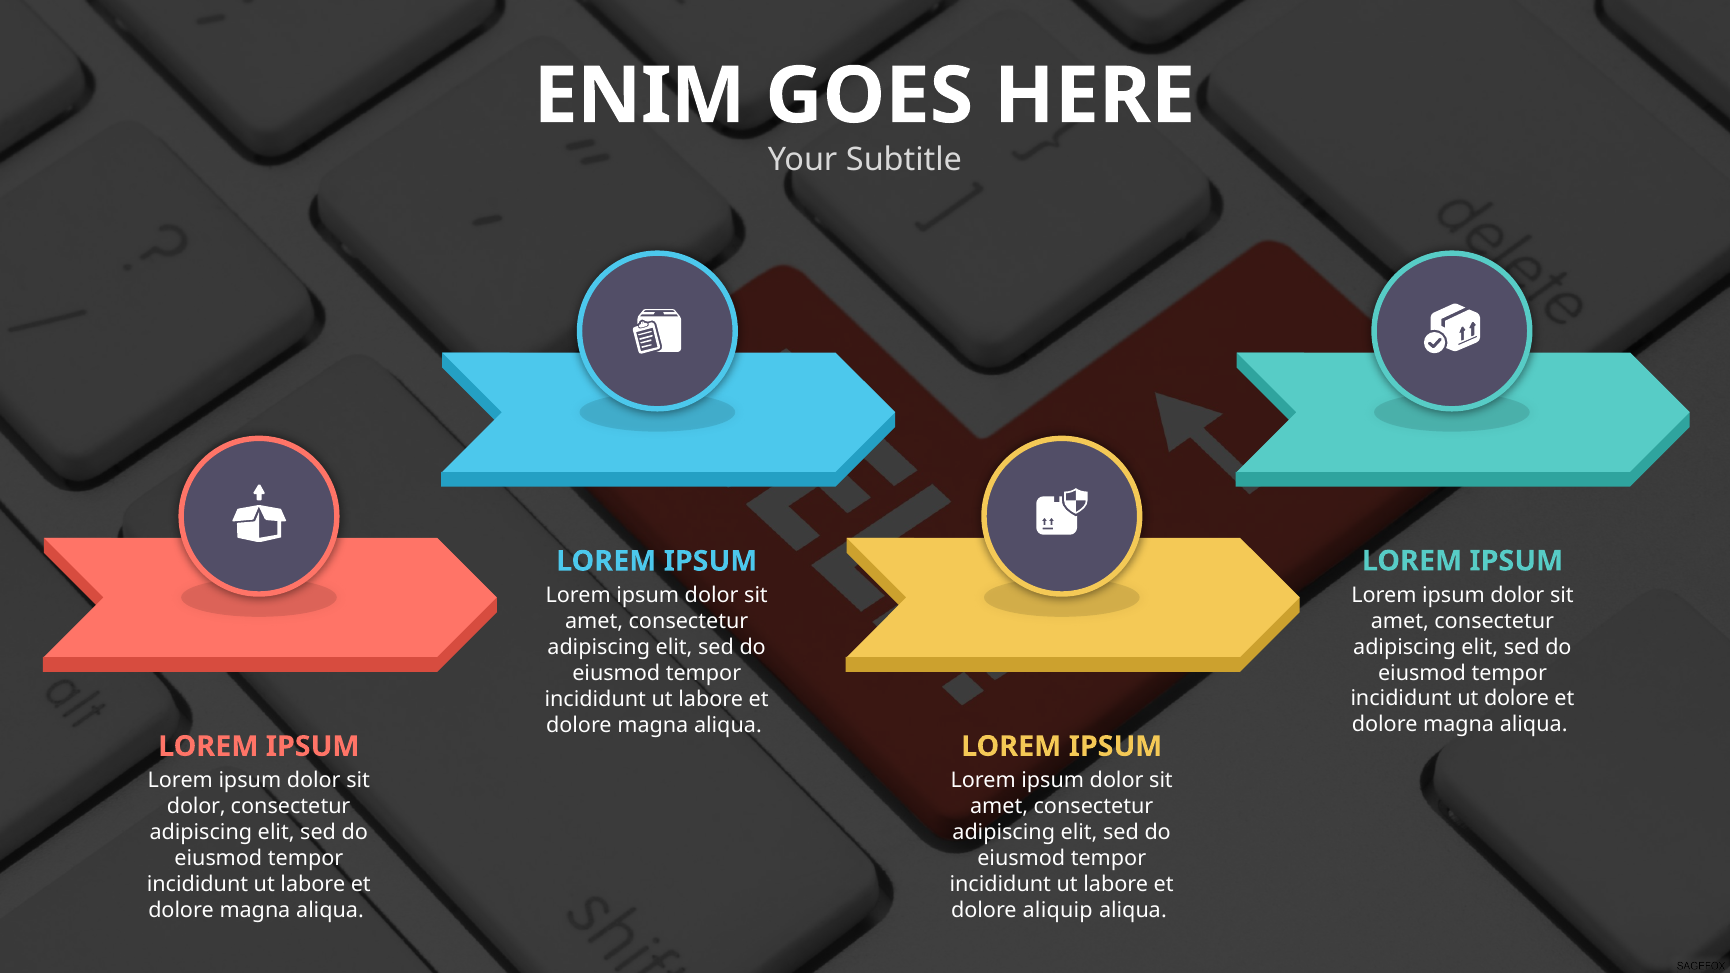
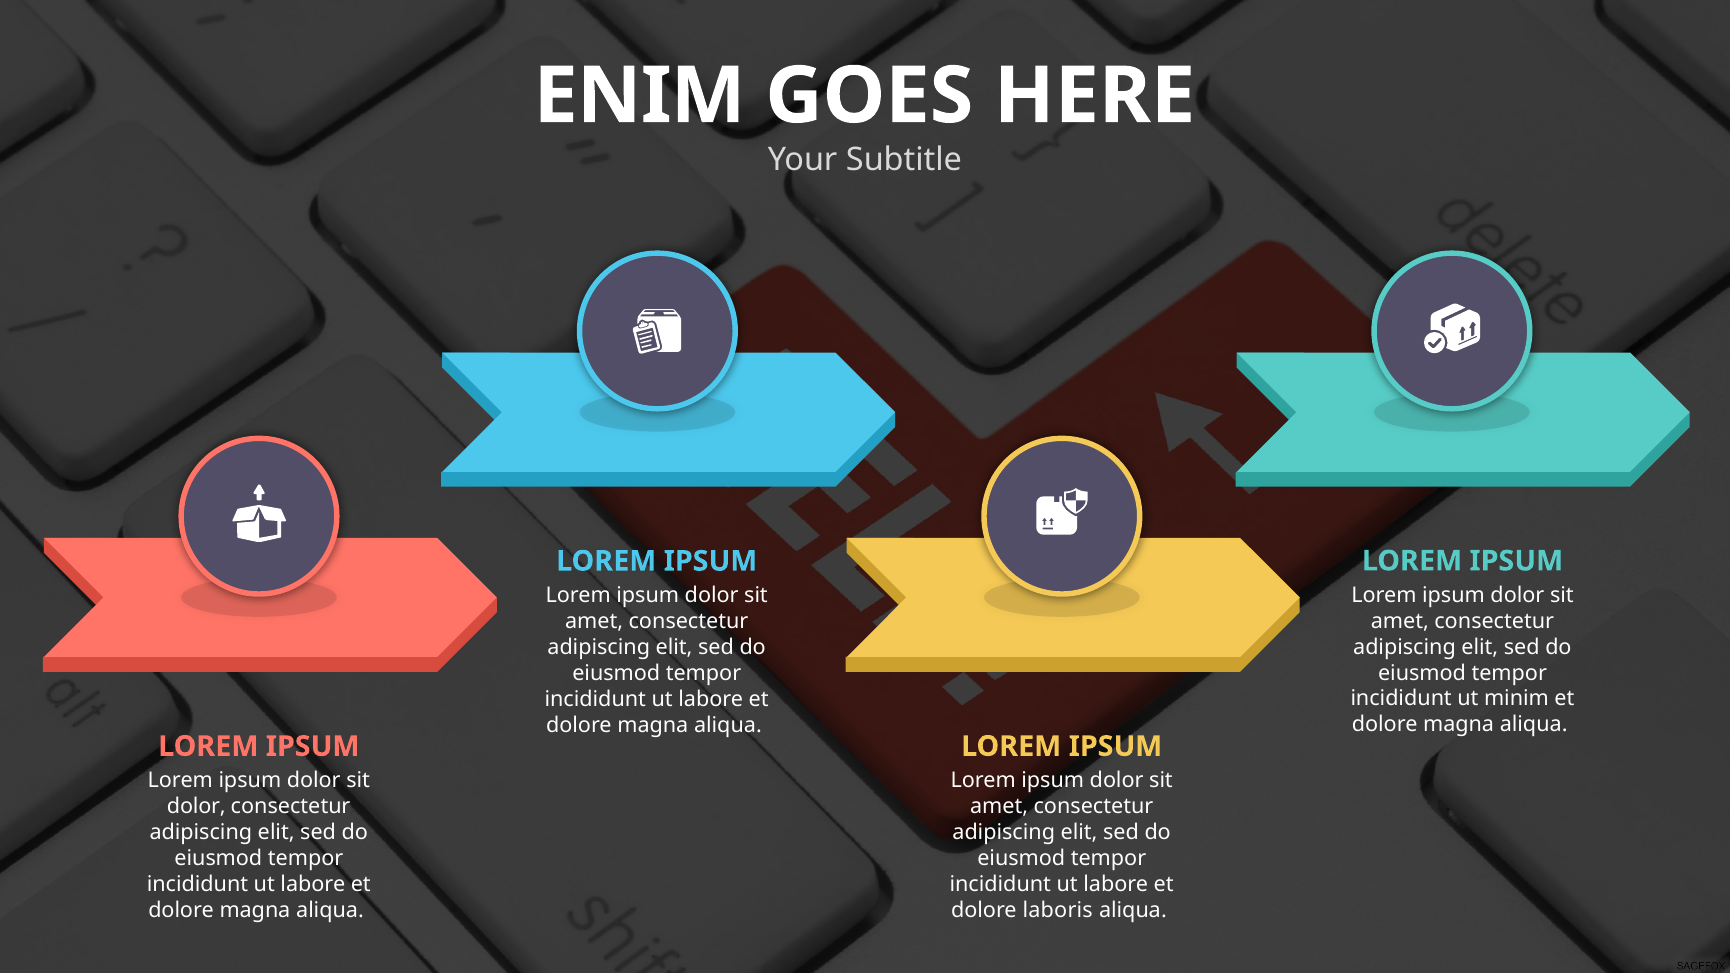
ut dolore: dolore -> minim
aliquip: aliquip -> laboris
